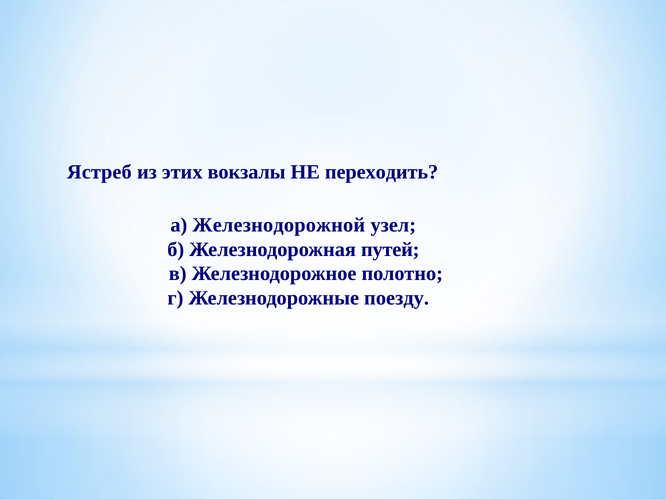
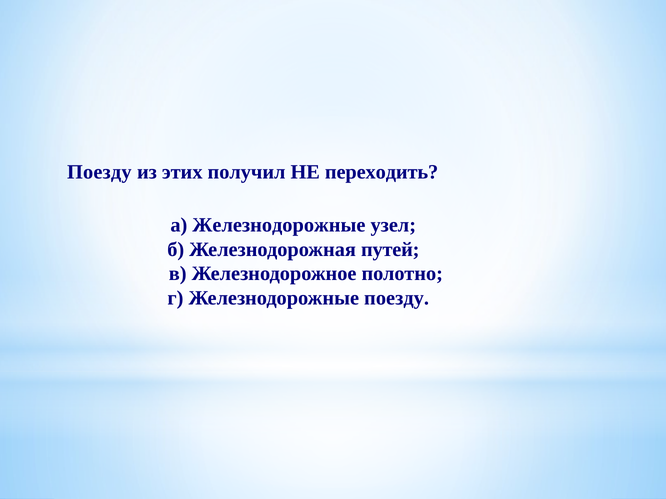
Ястреб at (99, 172): Ястреб -> Поезду
вокзалы: вокзалы -> получил
а Железнодорожной: Железнодорожной -> Железнодорожные
